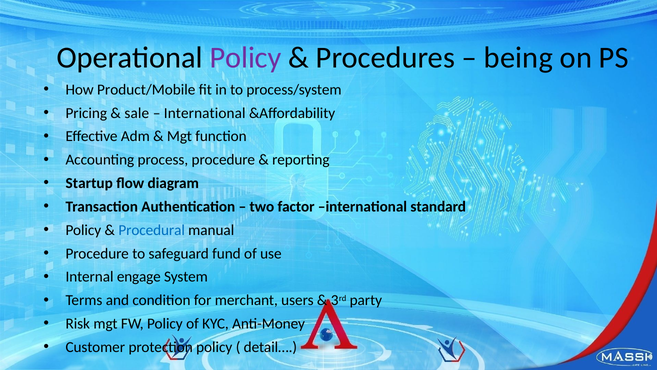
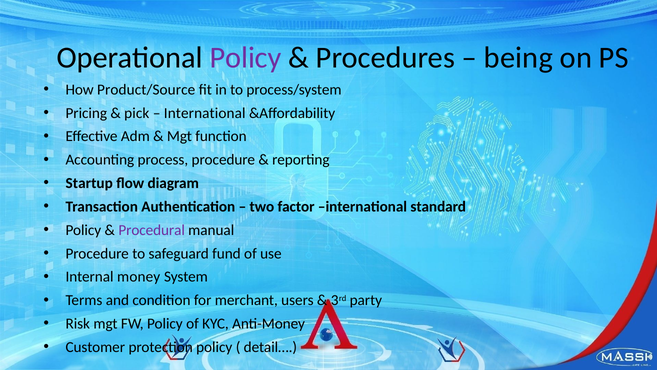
Product/Mobile: Product/Mobile -> Product/Source
sale: sale -> pick
Procedural colour: blue -> purple
engage: engage -> money
